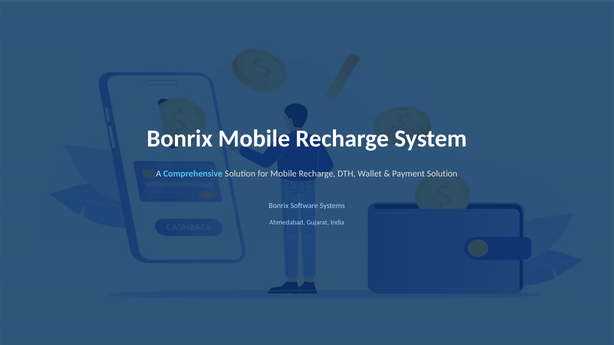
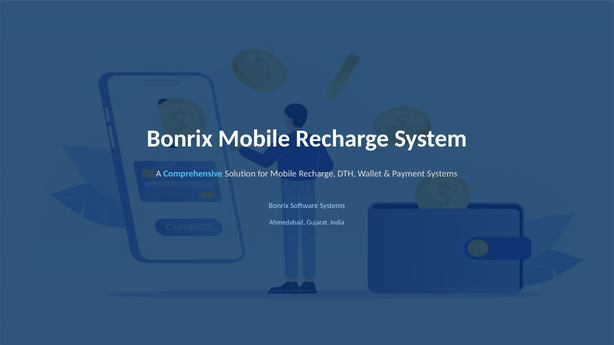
Payment Solution: Solution -> Systems
